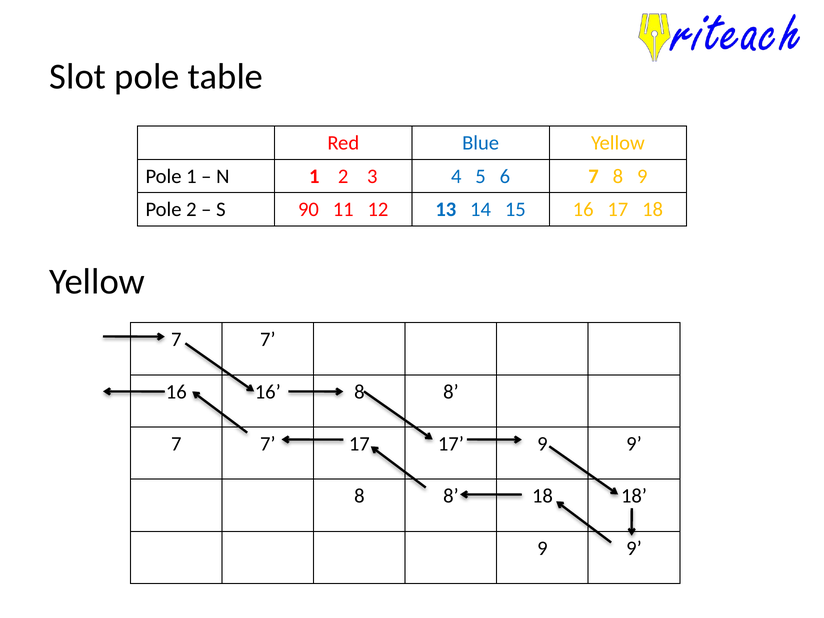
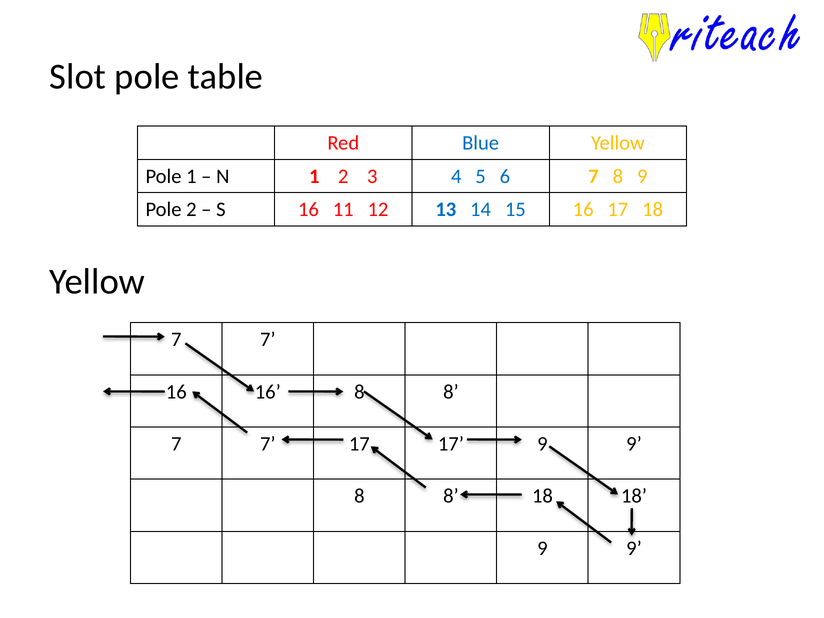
S 90: 90 -> 16
